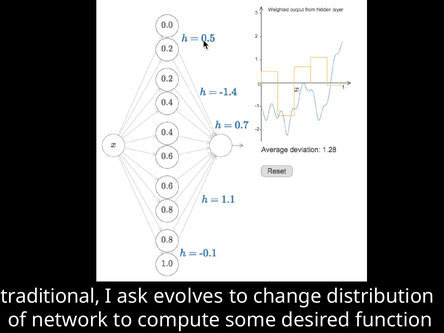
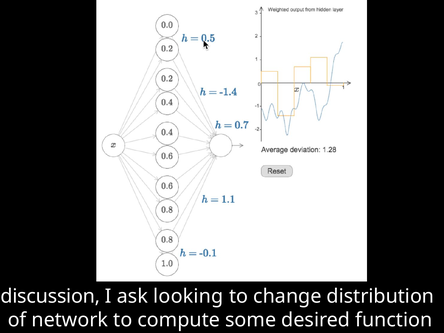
traditional: traditional -> discussion
evolves: evolves -> looking
